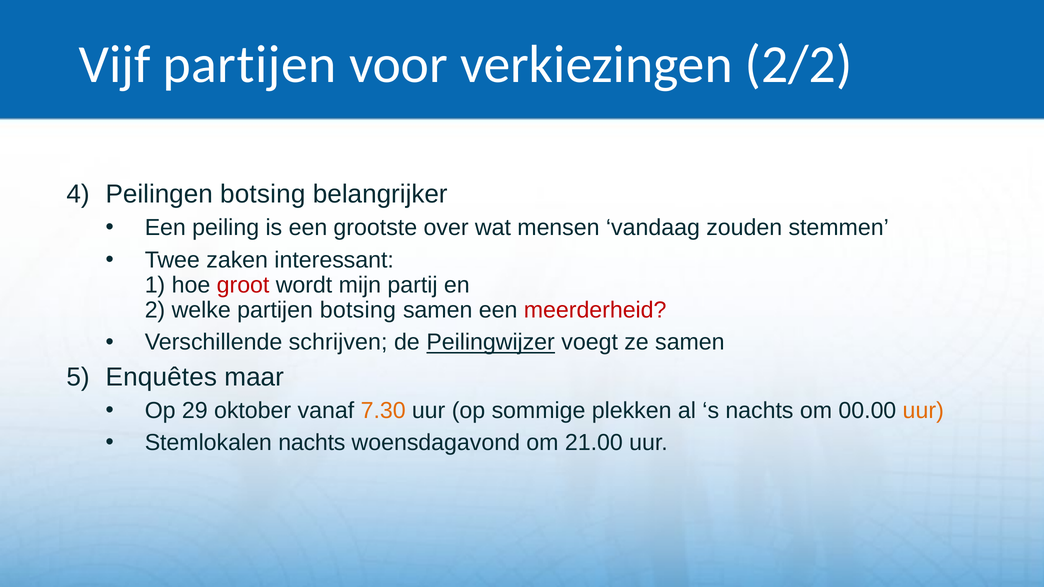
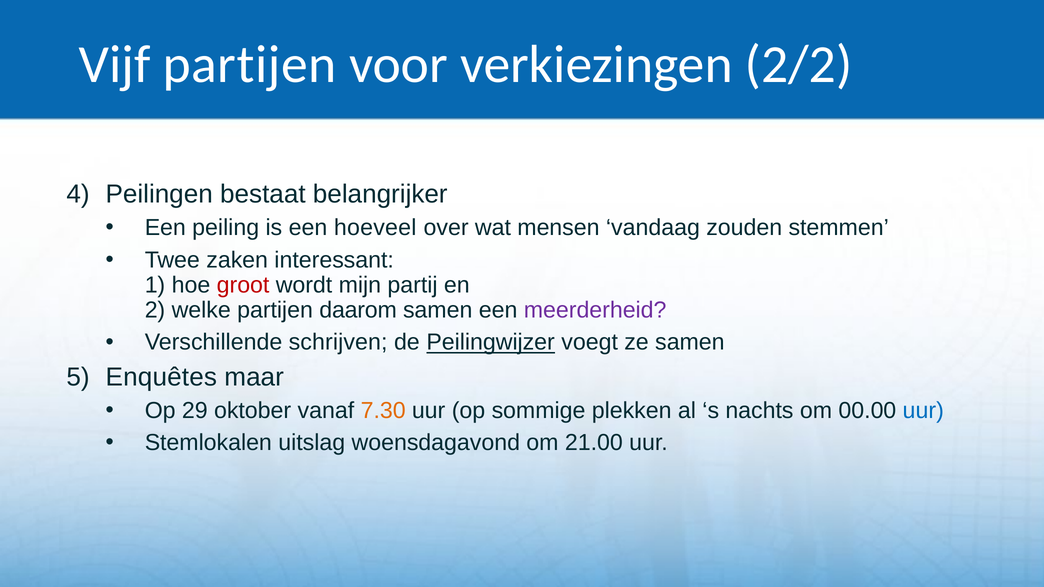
Peilingen botsing: botsing -> bestaat
grootste: grootste -> hoeveel
partijen botsing: botsing -> daarom
meerderheid colour: red -> purple
uur at (923, 411) colour: orange -> blue
Stemlokalen nachts: nachts -> uitslag
